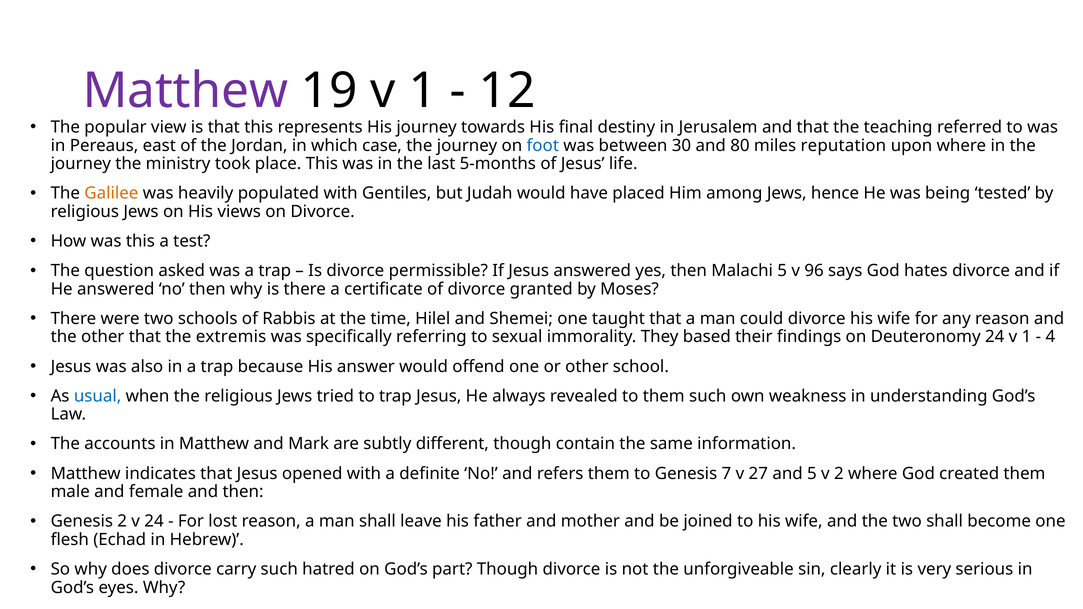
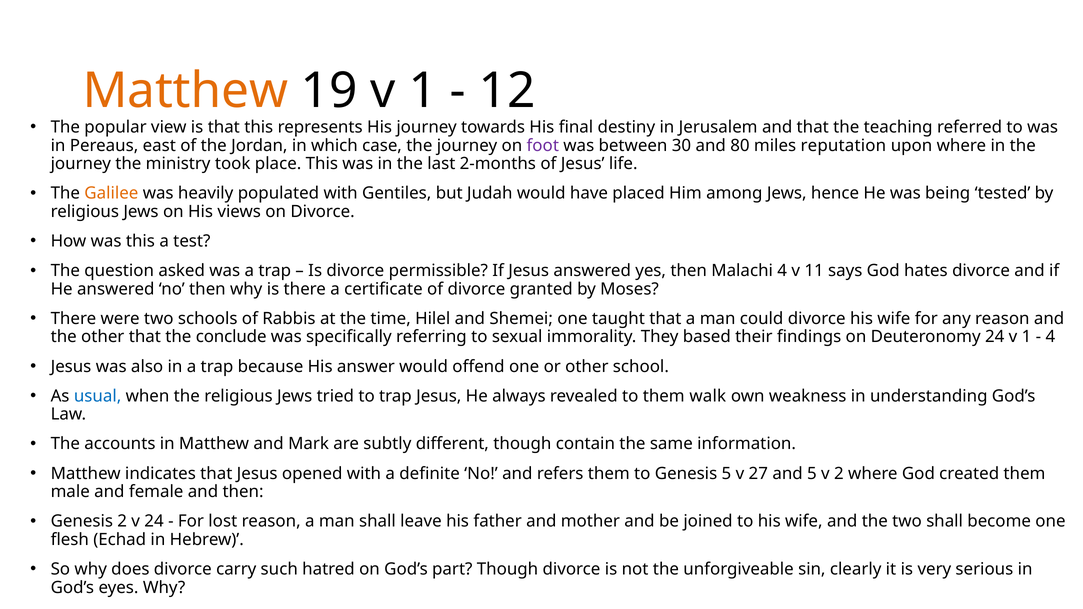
Matthew at (185, 91) colour: purple -> orange
foot colour: blue -> purple
5-months: 5-months -> 2-months
Malachi 5: 5 -> 4
96: 96 -> 11
extremis: extremis -> conclude
them such: such -> walk
Genesis 7: 7 -> 5
